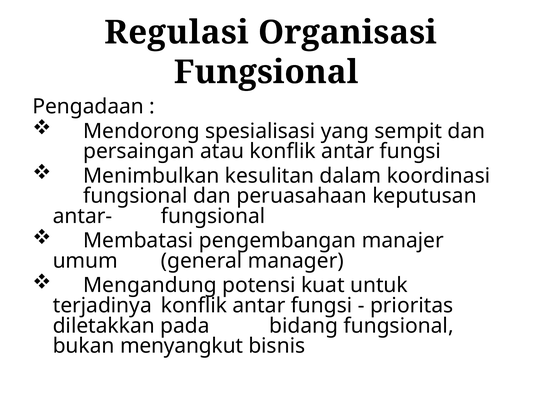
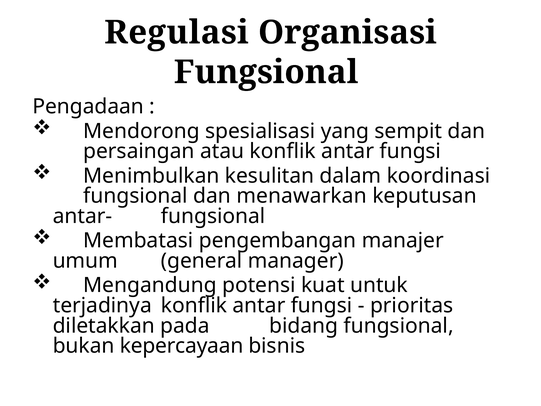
peruasahaan: peruasahaan -> menawarkan
menyangkut: menyangkut -> kepercayaan
